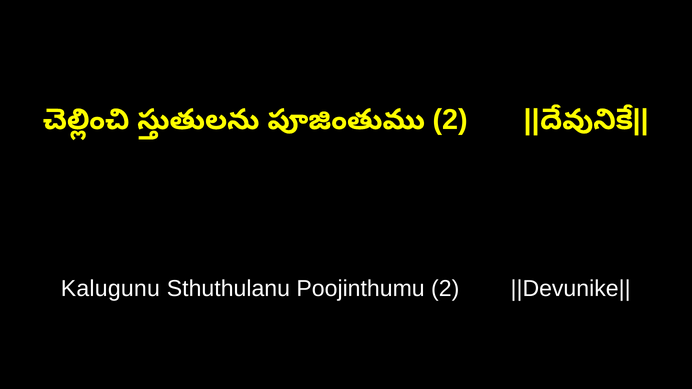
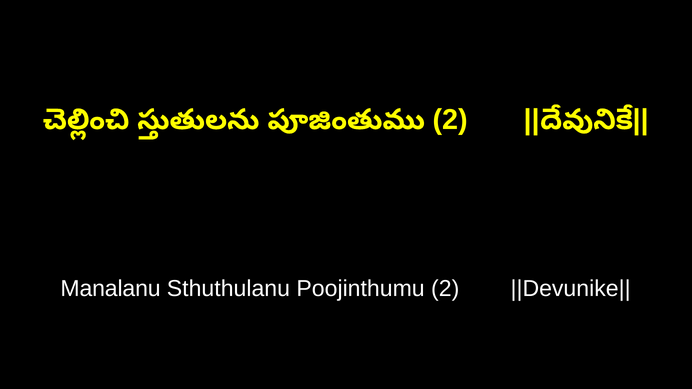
Kalugunu: Kalugunu -> Manalanu
